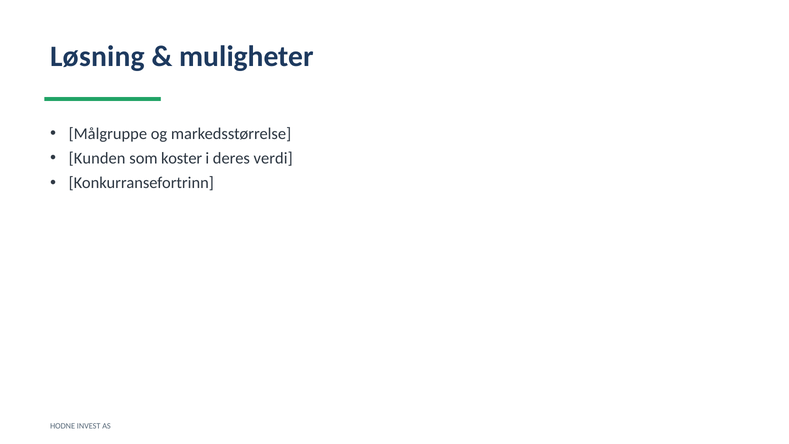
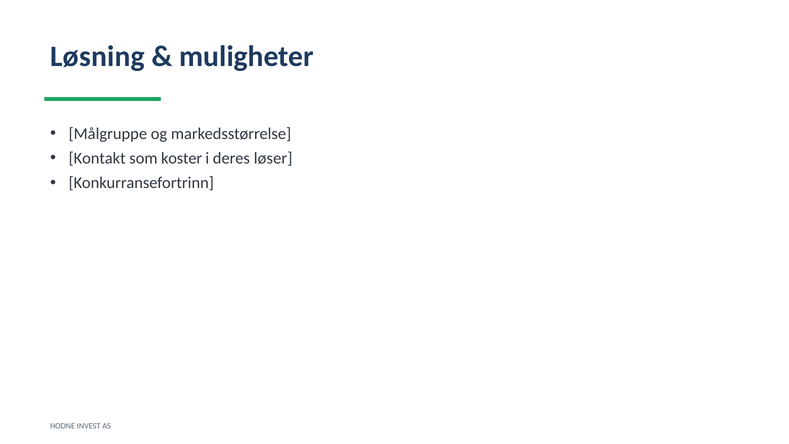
Kunden: Kunden -> Kontakt
verdi: verdi -> løser
